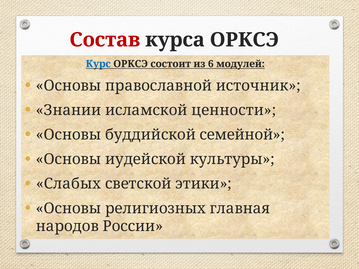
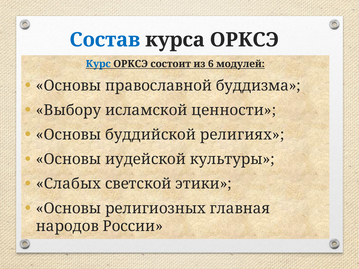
Состав colour: red -> blue
источник: источник -> буддизма
Знании: Знании -> Выбору
семейной: семейной -> религиях
